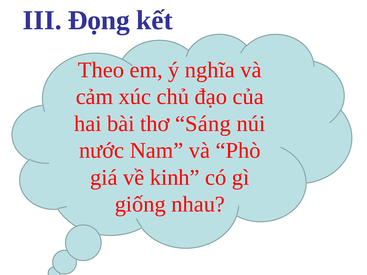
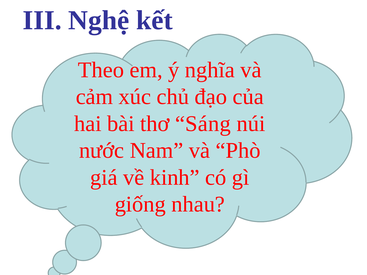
Đọng: Đọng -> Nghệ
